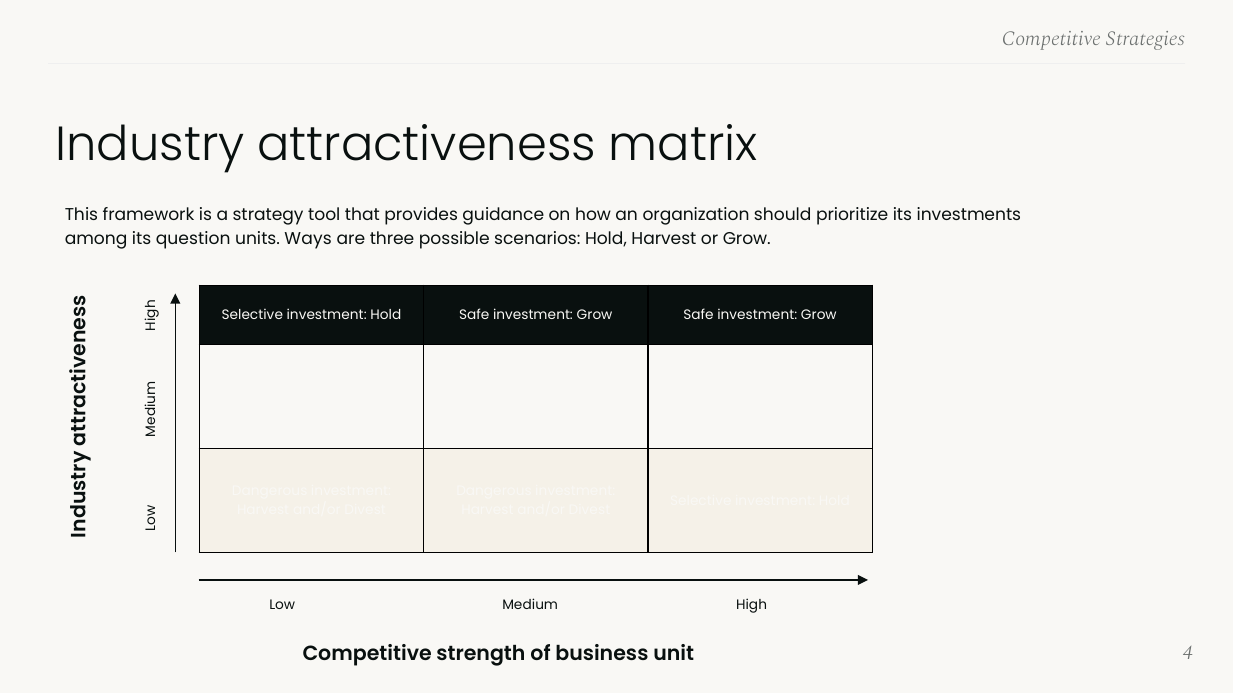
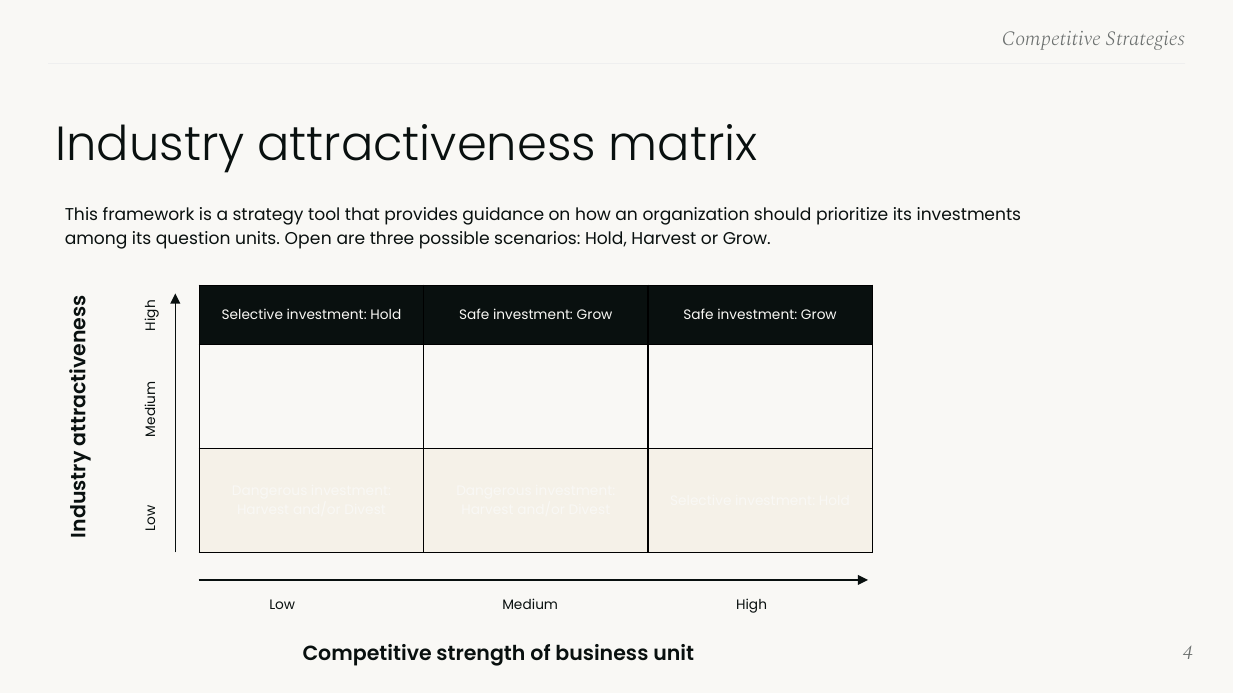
Ways: Ways -> Open
